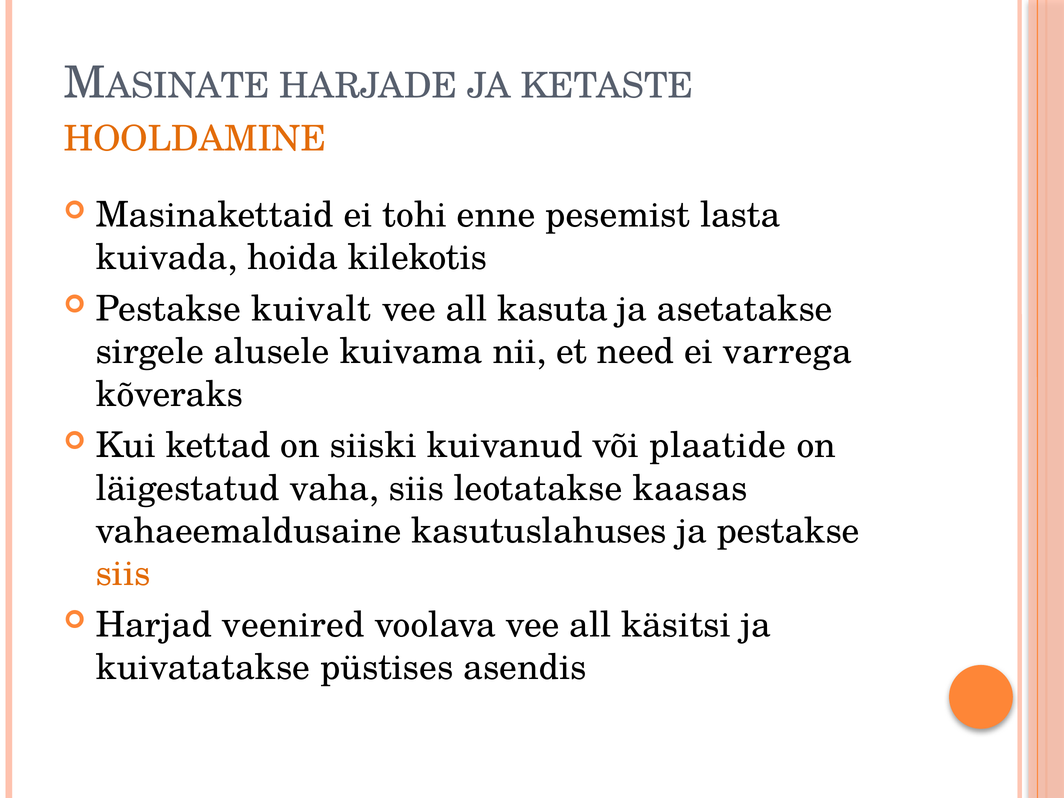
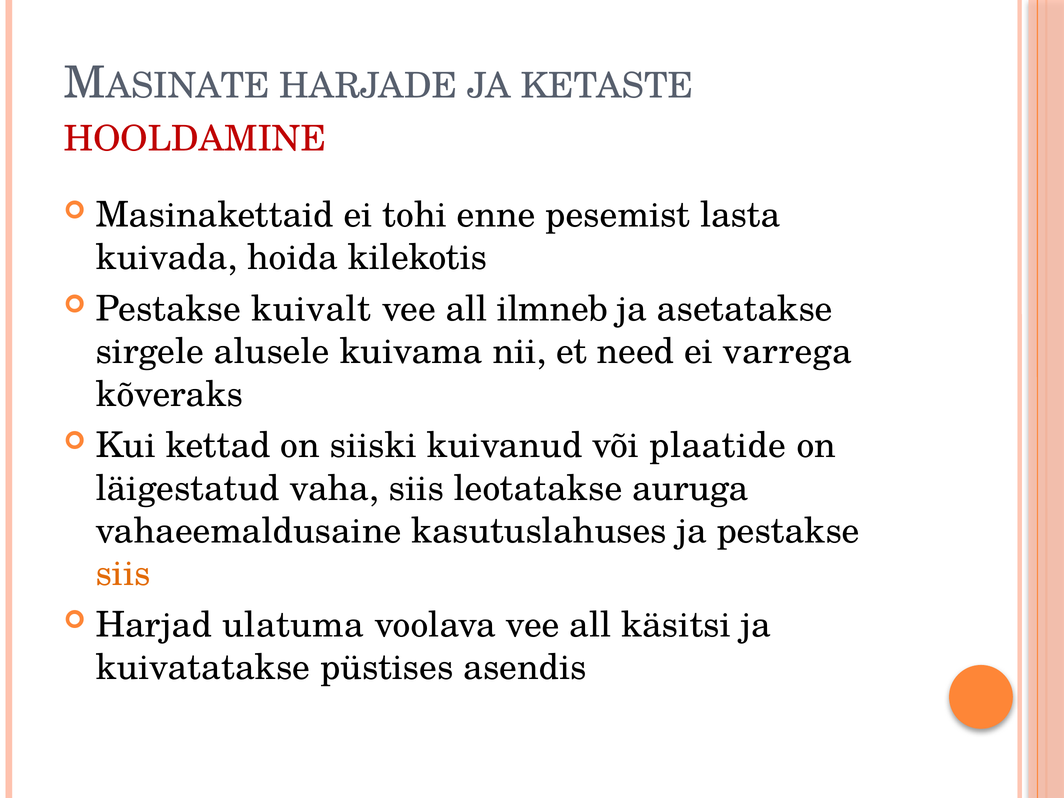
HOOLDAMINE colour: orange -> red
kasuta: kasuta -> ilmneb
kaasas: kaasas -> auruga
veenired: veenired -> ulatuma
